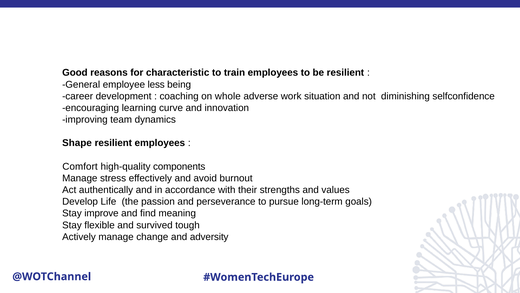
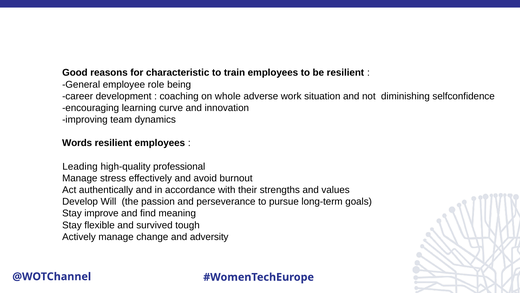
less: less -> role
Shape: Shape -> Words
Comfort: Comfort -> Leading
components: components -> professional
Life: Life -> Will
